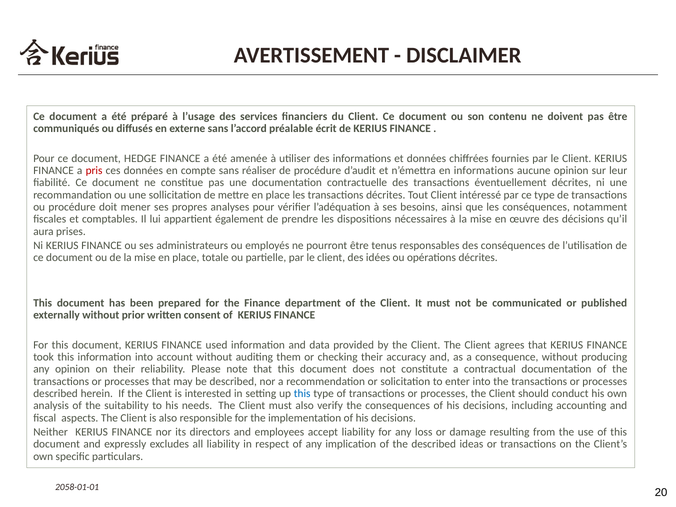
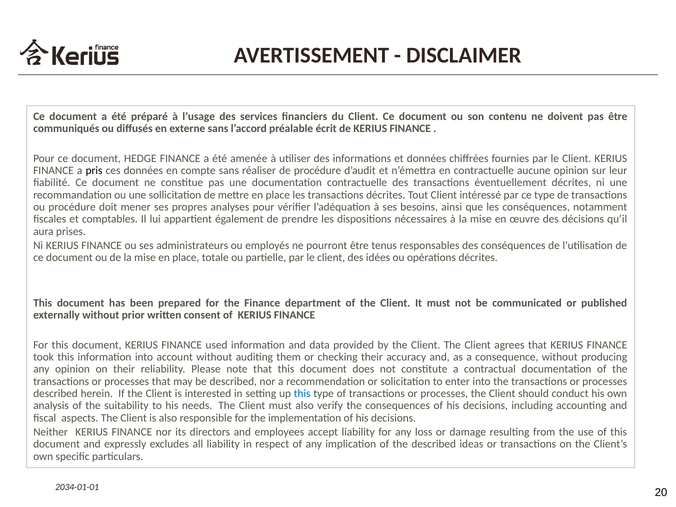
pris colour: red -> black
en informations: informations -> contractuelle
2058-01-01: 2058-01-01 -> 2034-01-01
